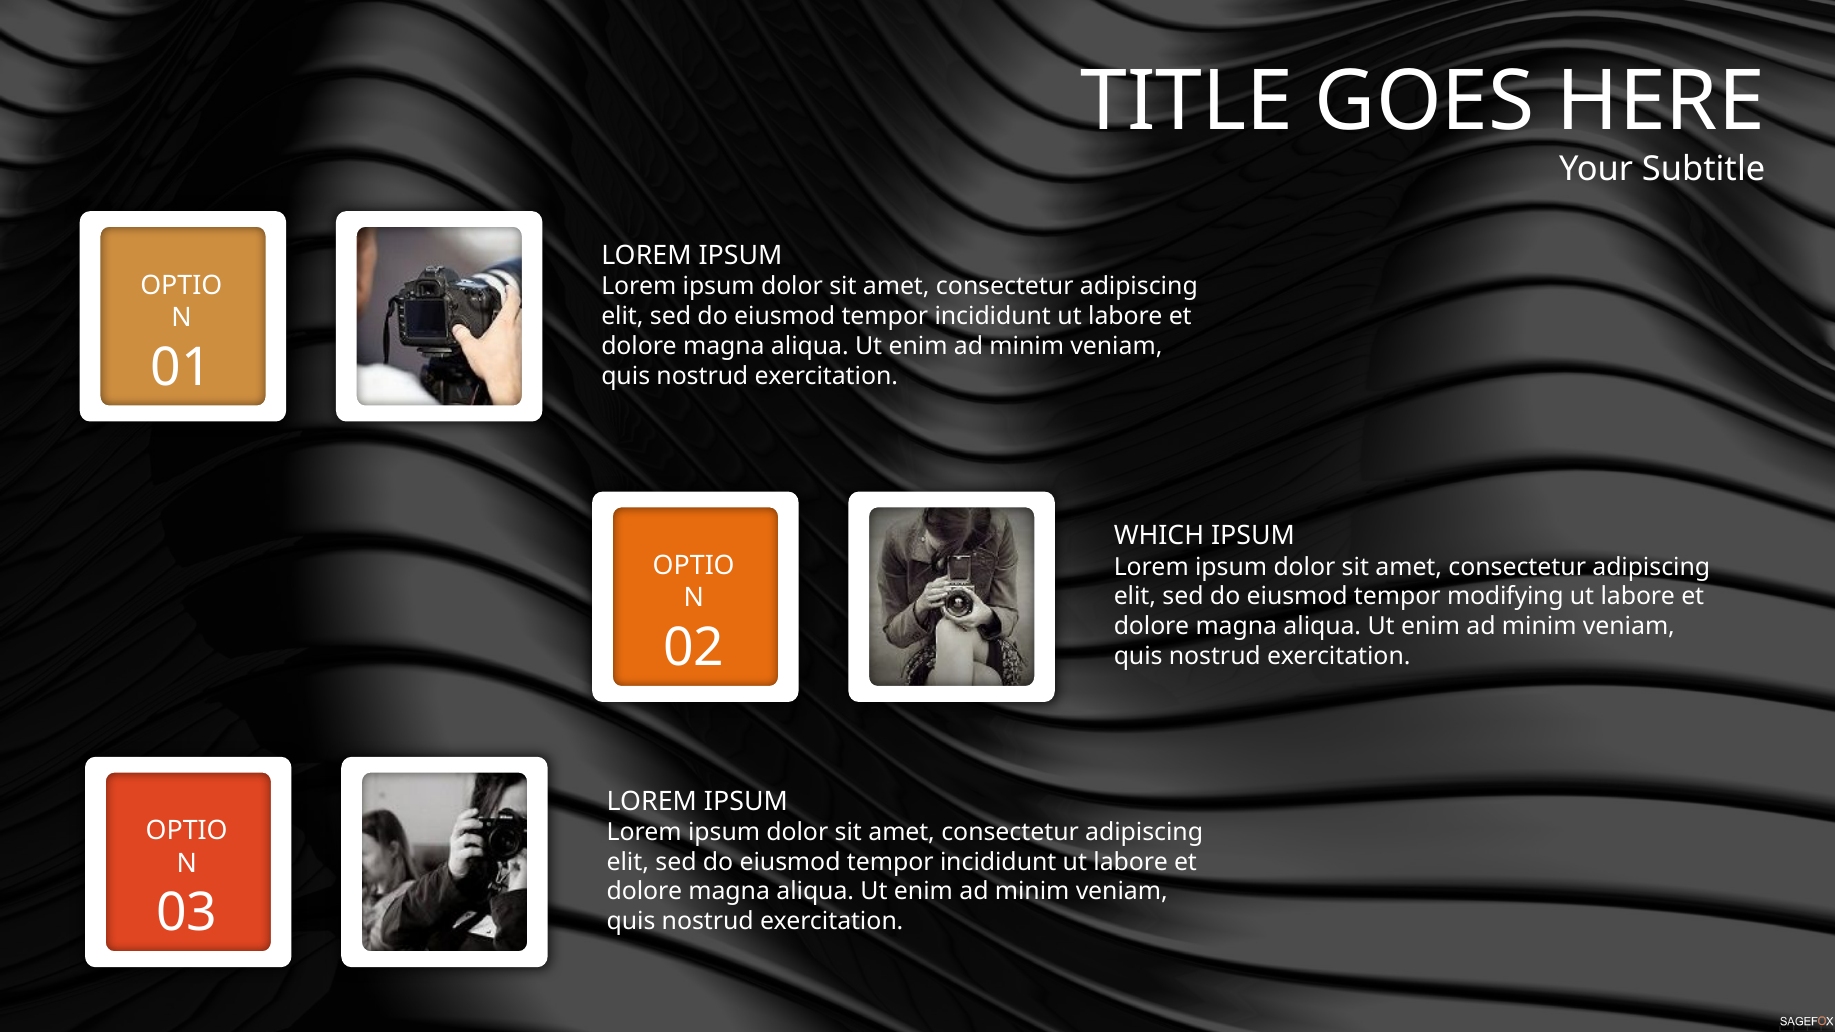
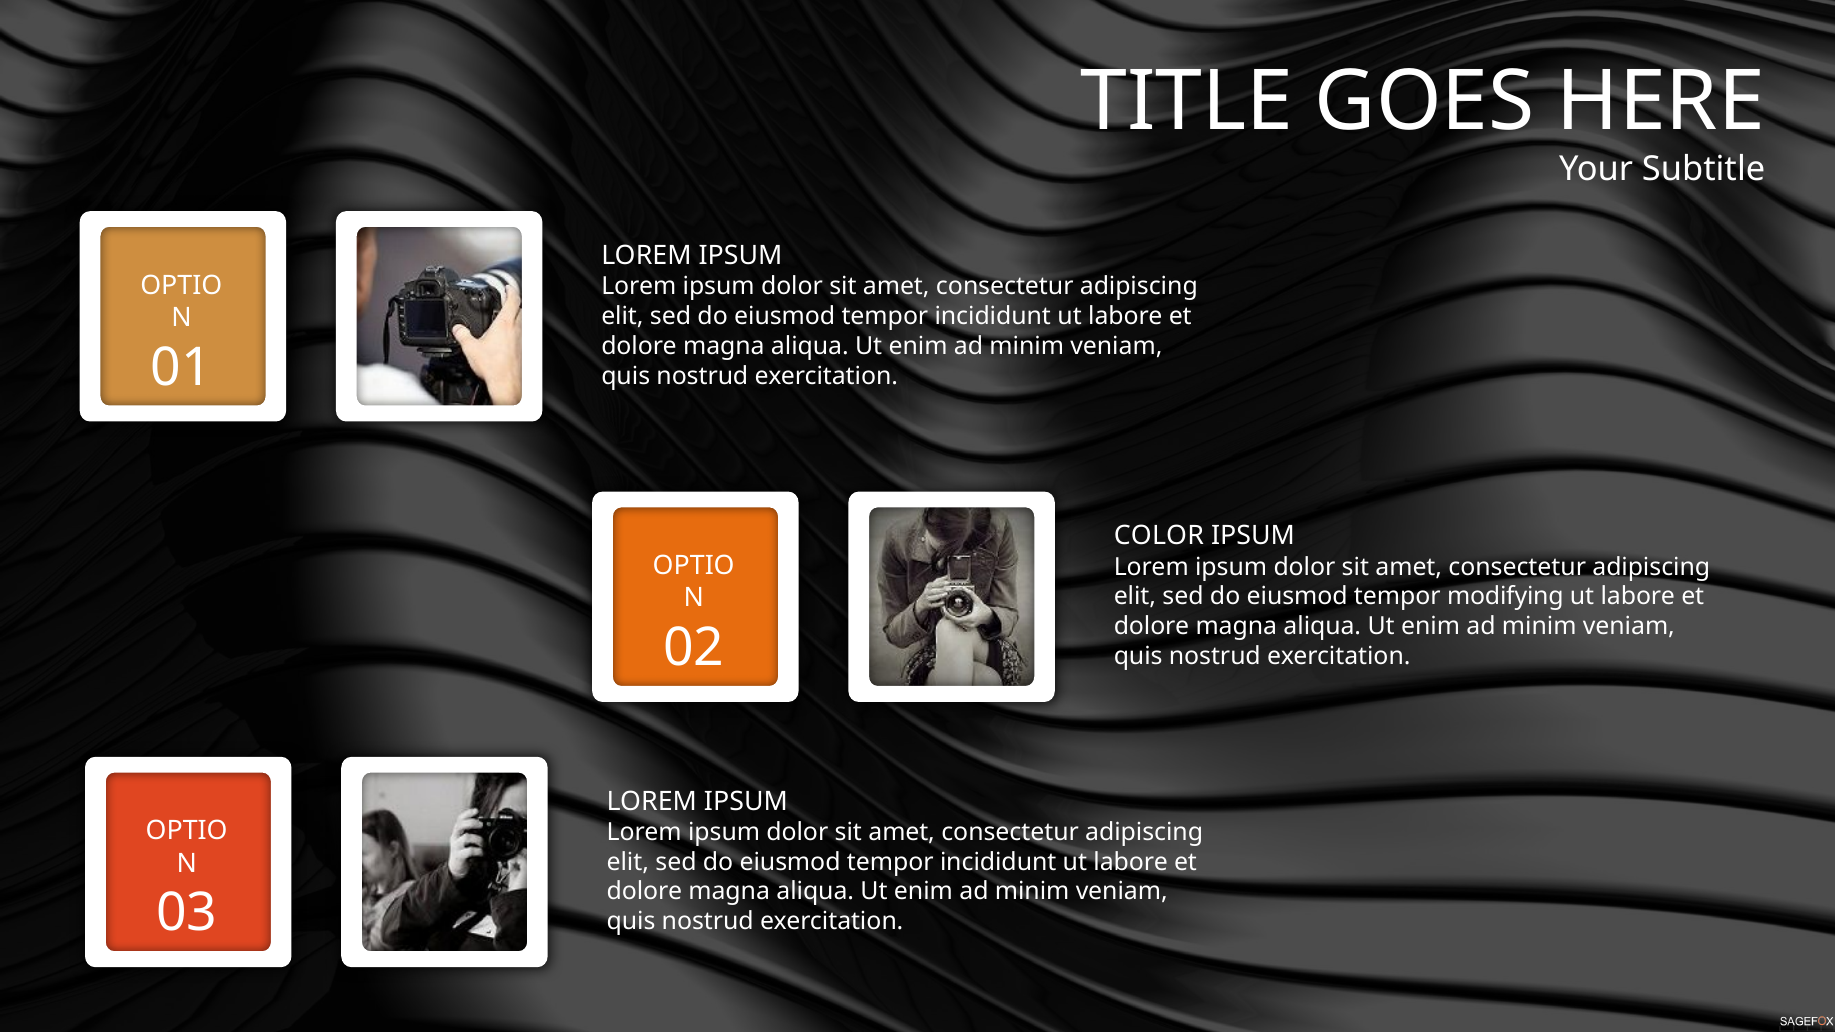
WHICH: WHICH -> COLOR
